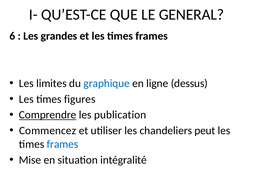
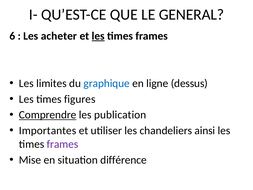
grandes: grandes -> acheter
les at (98, 36) underline: none -> present
Commencez: Commencez -> Importantes
peut: peut -> ainsi
frames at (63, 144) colour: blue -> purple
intégralité: intégralité -> différence
